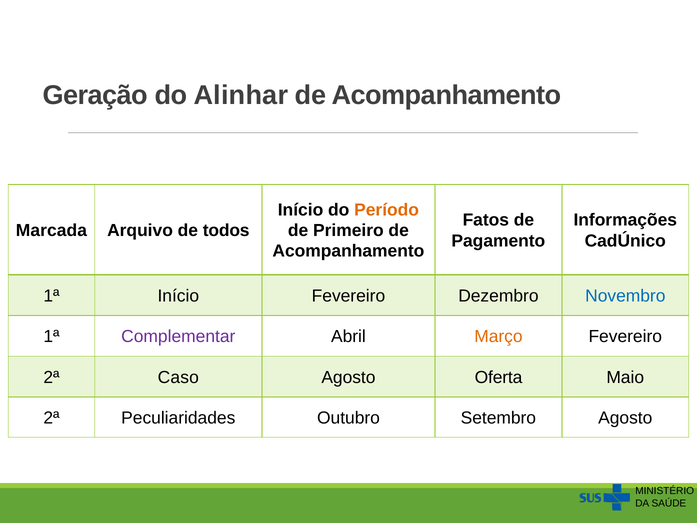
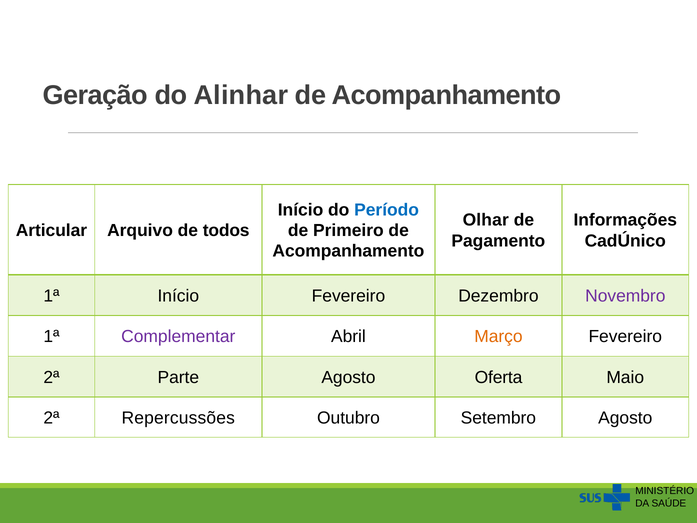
Período colour: orange -> blue
Fatos: Fatos -> Olhar
Marcada: Marcada -> Articular
Novembro colour: blue -> purple
Caso: Caso -> Parte
Peculiaridades: Peculiaridades -> Repercussões
